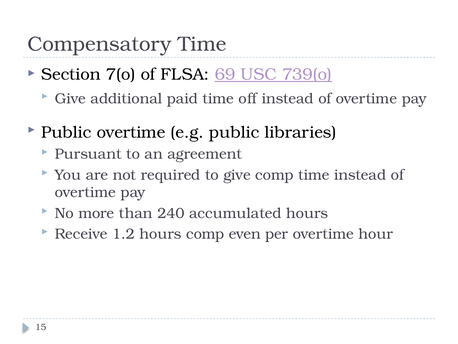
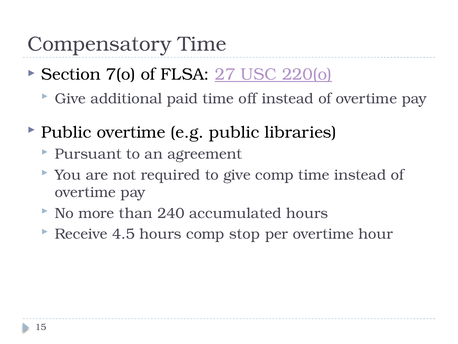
69: 69 -> 27
739(o: 739(o -> 220(o
1.2: 1.2 -> 4.5
even: even -> stop
